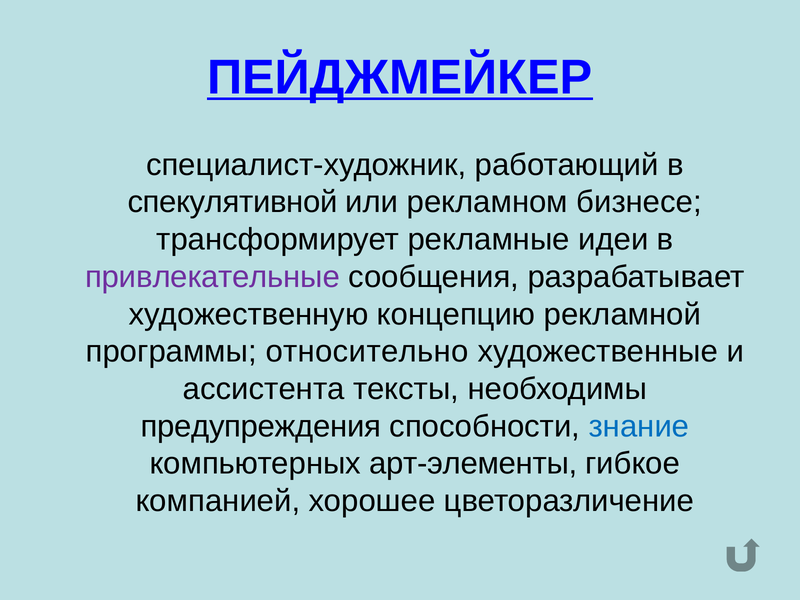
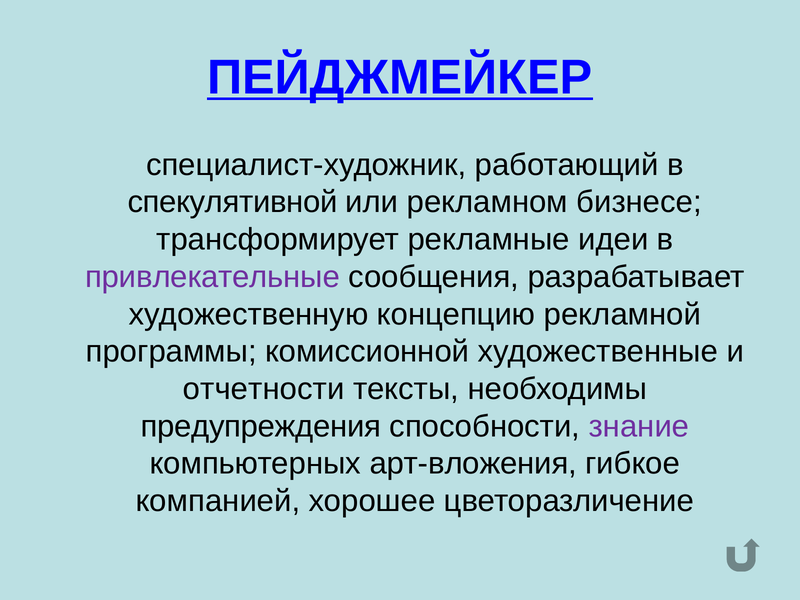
относительно: относительно -> комиссионной
ассистента: ассистента -> отчетности
знание colour: blue -> purple
арт-элементы: арт-элементы -> арт-вложения
